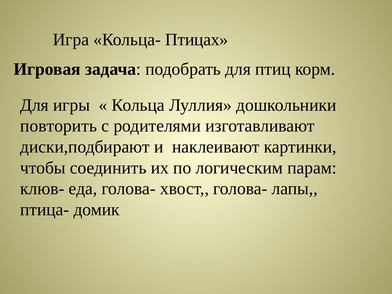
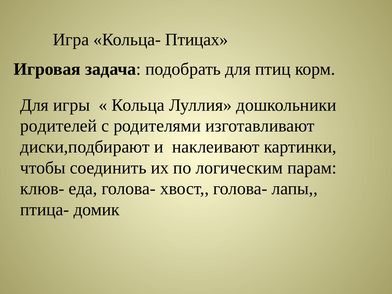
повторить: повторить -> родителей
